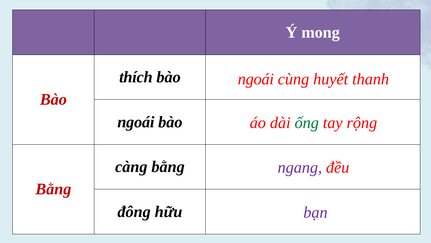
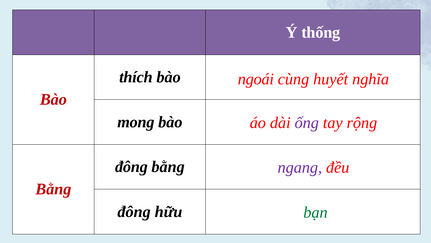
mong: mong -> thống
thanh: thanh -> nghĩa
ngoái at (136, 122): ngoái -> mong
ống colour: green -> purple
càng at (131, 166): càng -> đông
bạn colour: purple -> green
